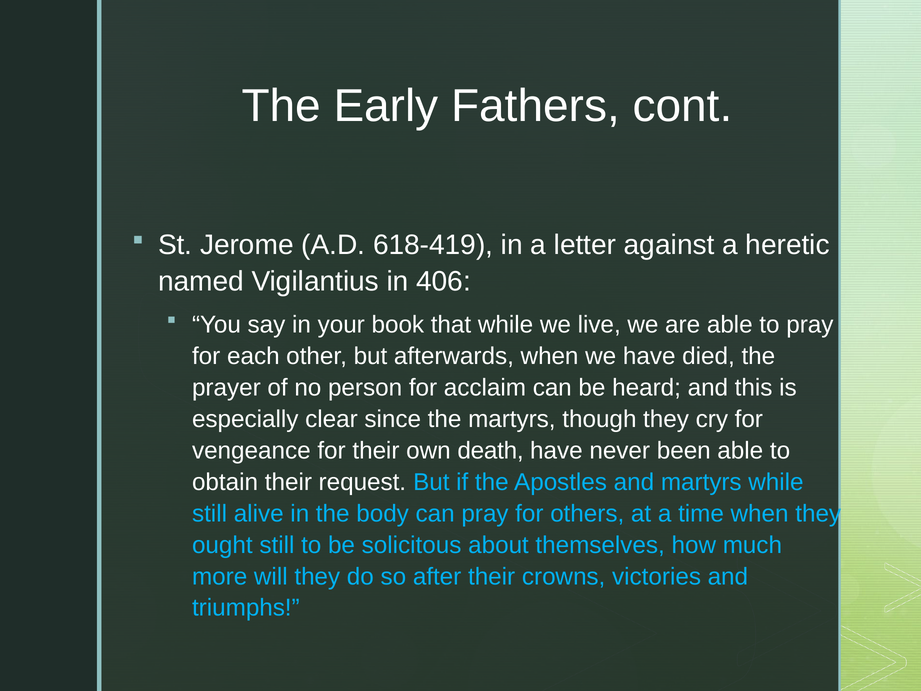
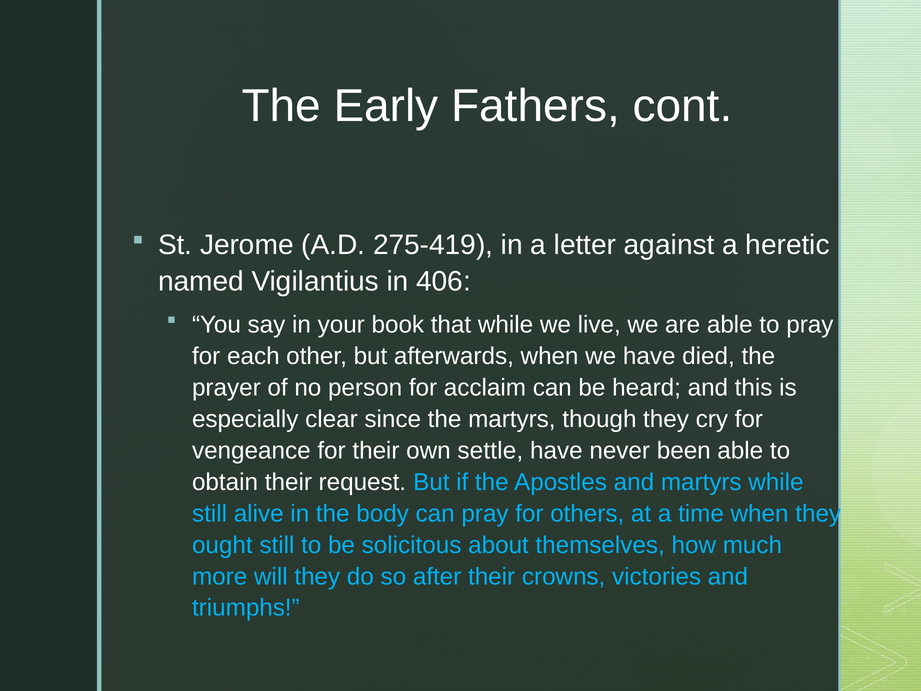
618-419: 618-419 -> 275-419
death: death -> settle
